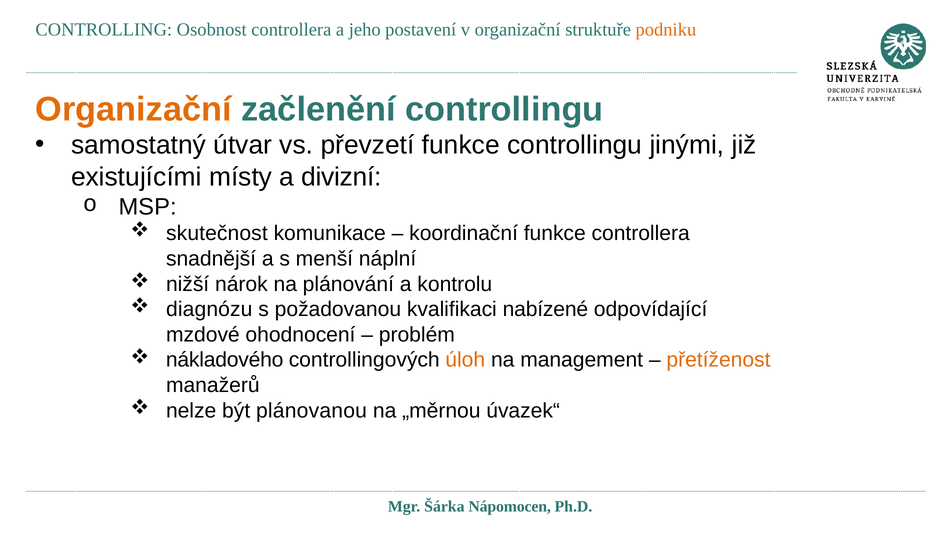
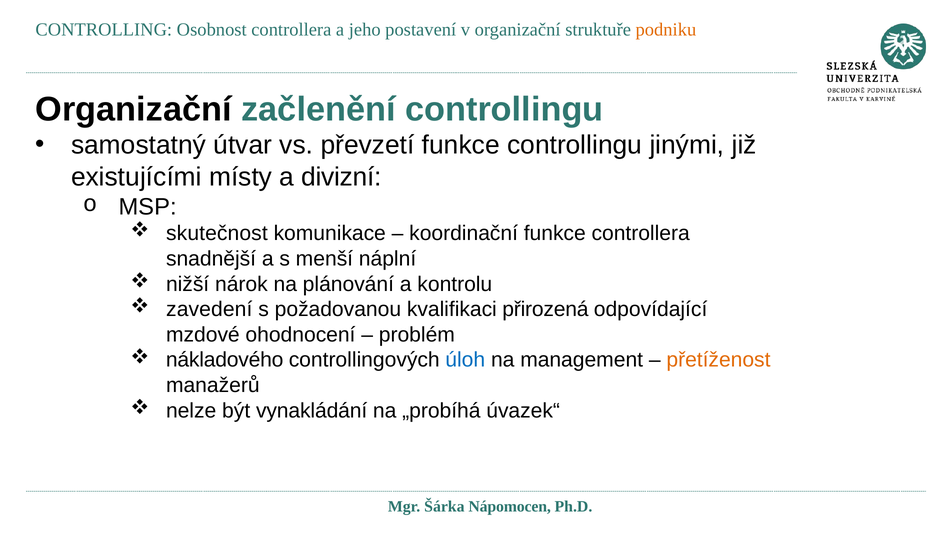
Organizační at (134, 110) colour: orange -> black
diagnózu: diagnózu -> zavedení
nabízené: nabízené -> přirozená
úloh colour: orange -> blue
plánovanou: plánovanou -> vynakládání
„měrnou: „měrnou -> „probíhá
